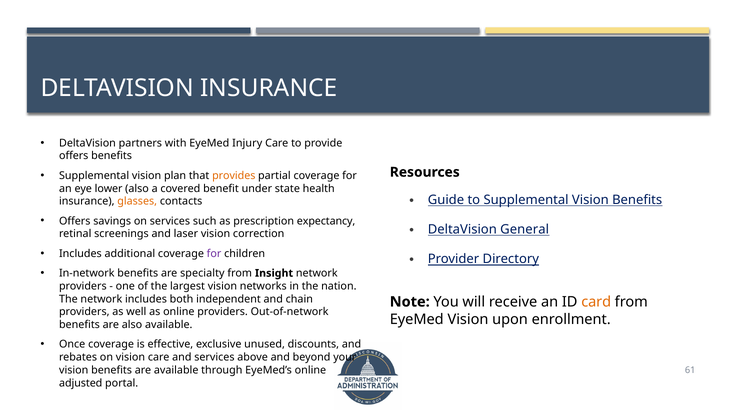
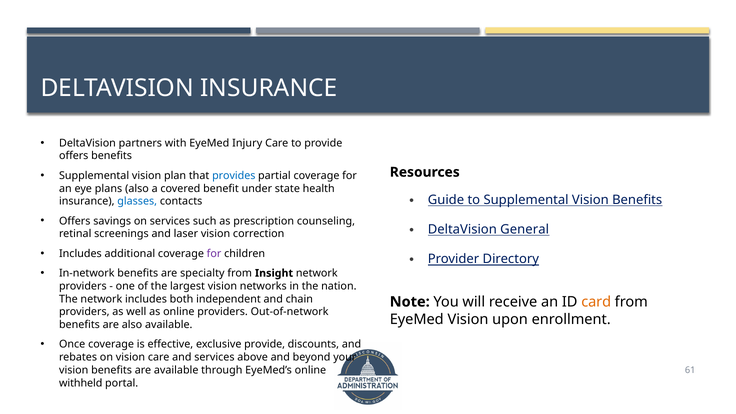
provides colour: orange -> blue
lower: lower -> plans
glasses colour: orange -> blue
expectancy: expectancy -> counseling
exclusive unused: unused -> provide
adjusted: adjusted -> withheld
